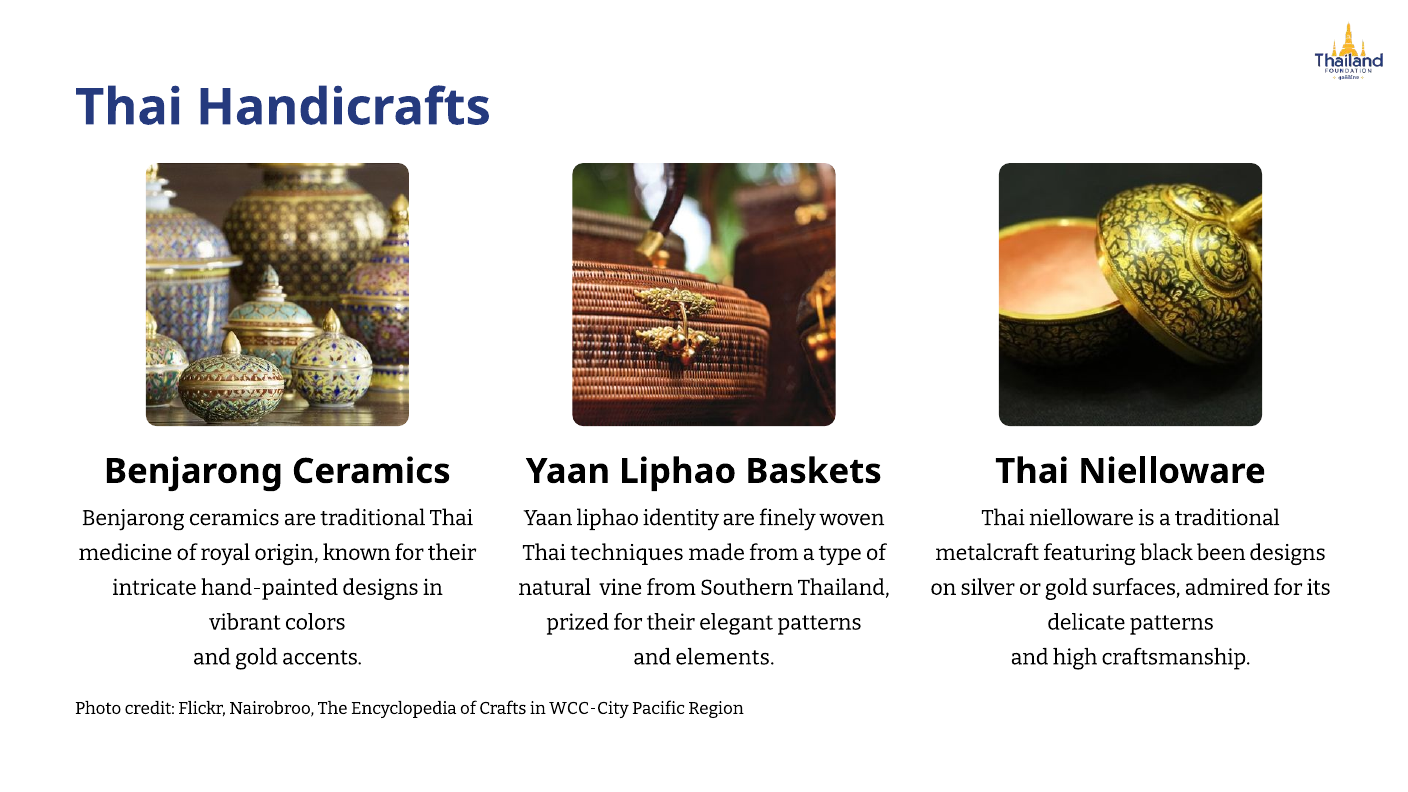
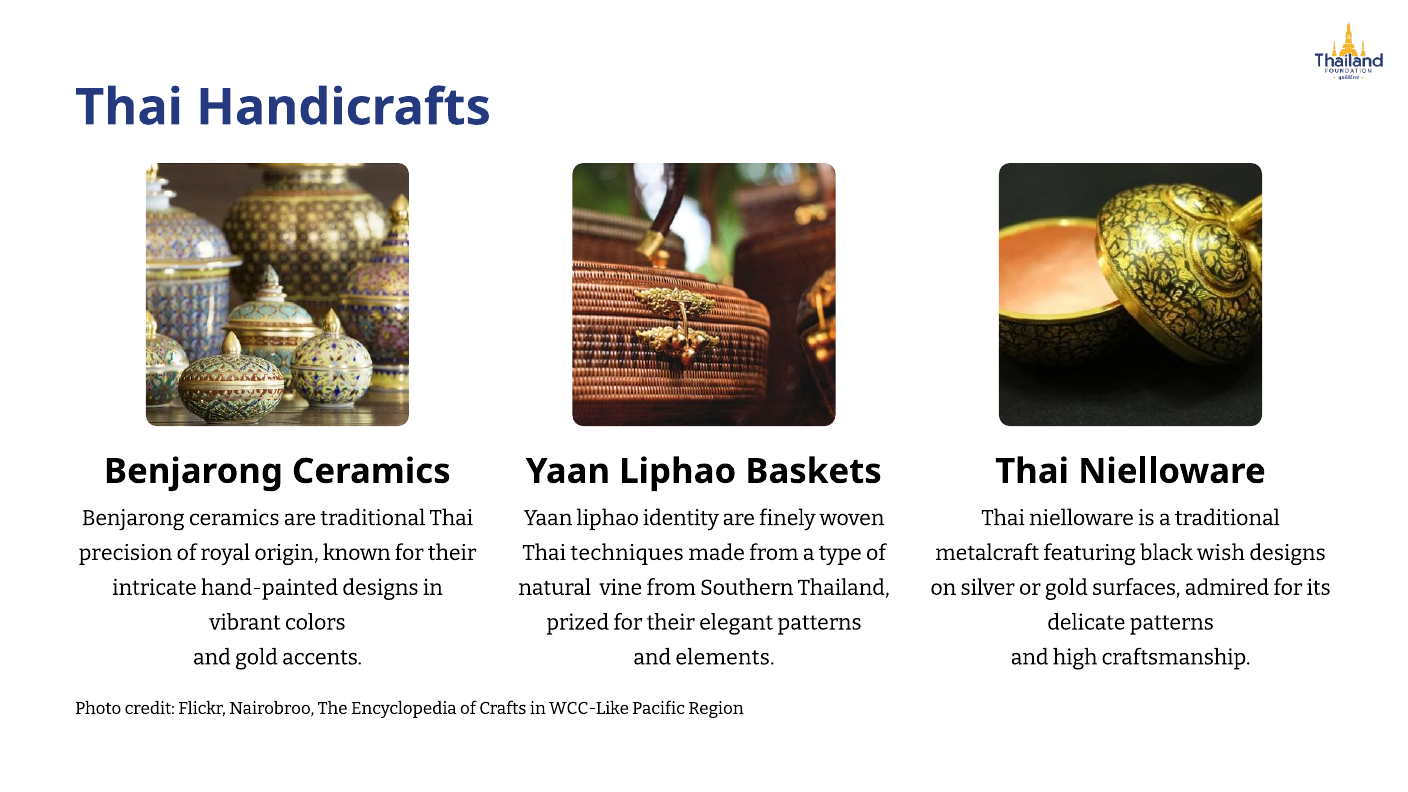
medicine: medicine -> precision
been: been -> wish
WCC-City: WCC-City -> WCC-Like
